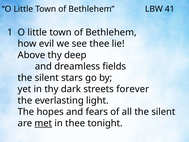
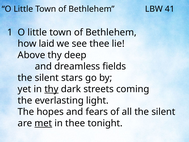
evil: evil -> laid
thy at (51, 89) underline: none -> present
forever: forever -> coming
